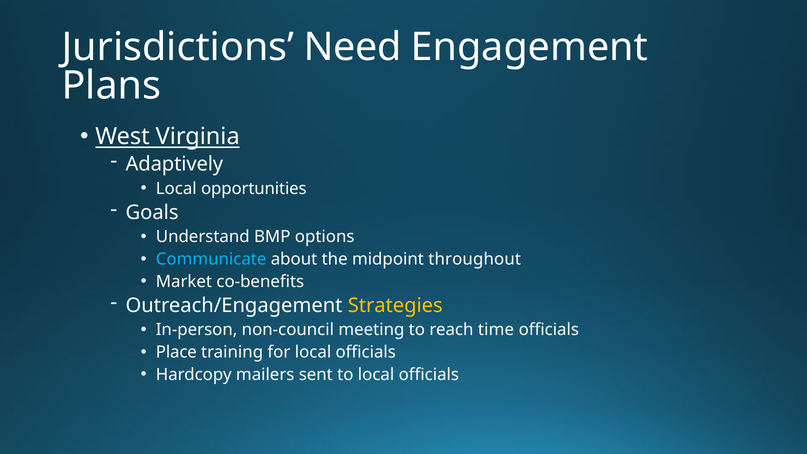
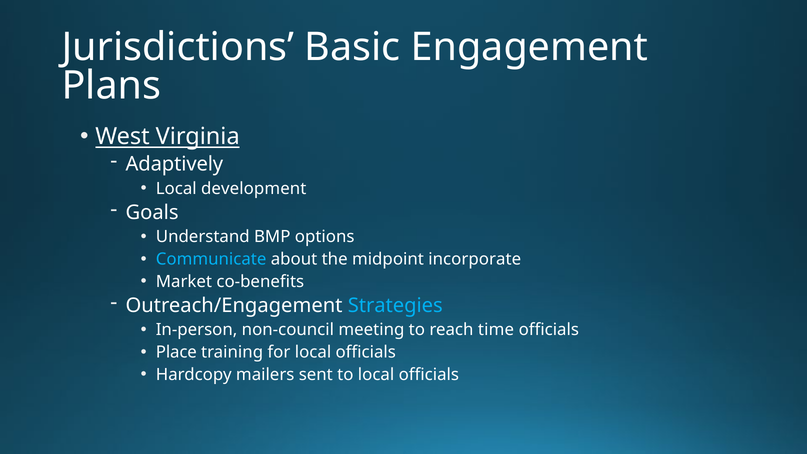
Need: Need -> Basic
opportunities: opportunities -> development
throughout: throughout -> incorporate
Strategies colour: yellow -> light blue
